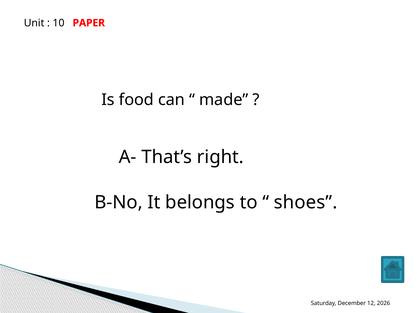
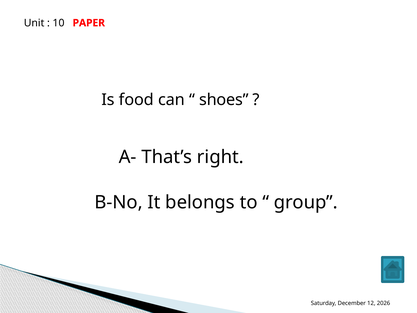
made: made -> shoes
shoes: shoes -> group
